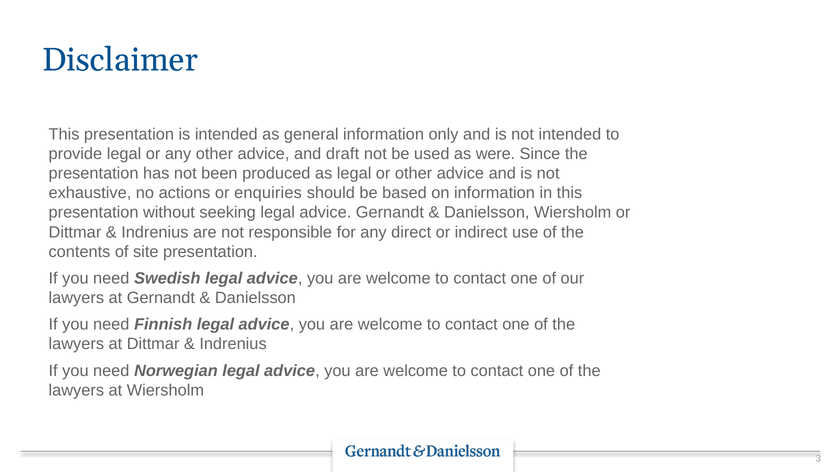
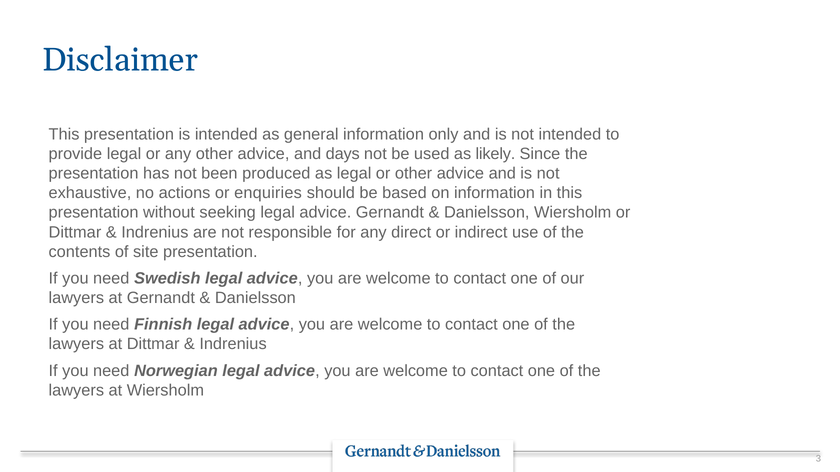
draft: draft -> days
were: were -> likely
